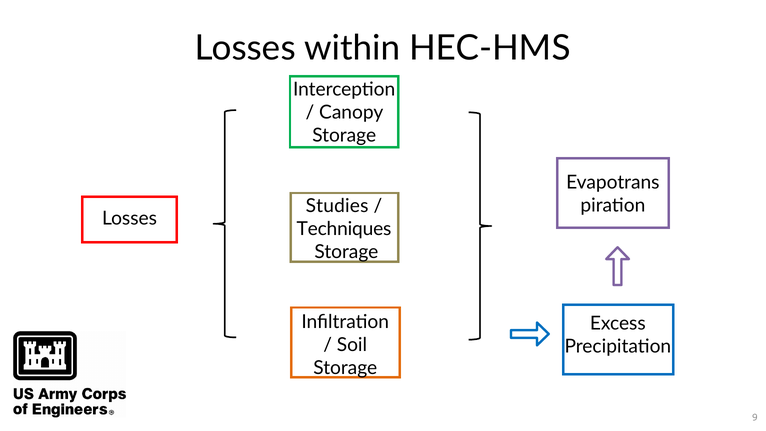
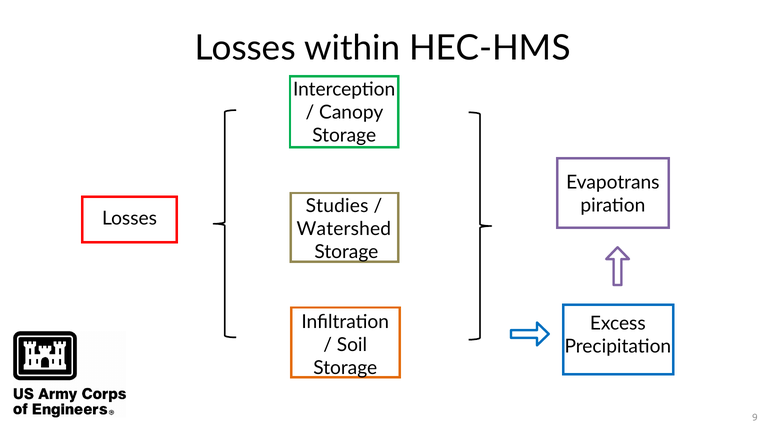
Techniques: Techniques -> Watershed
